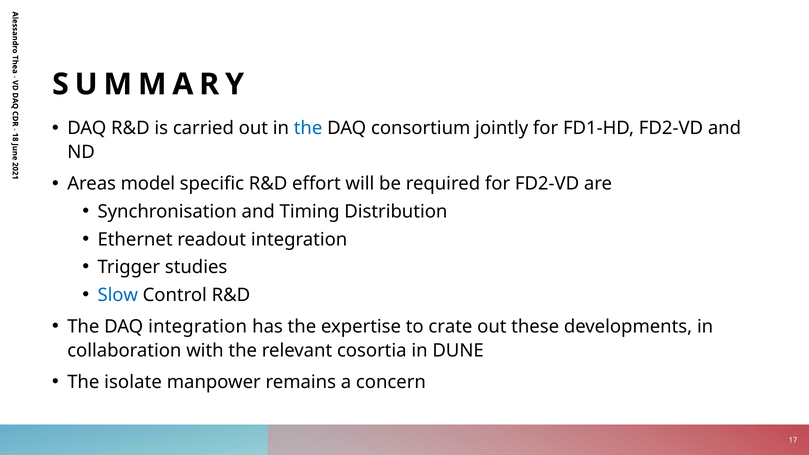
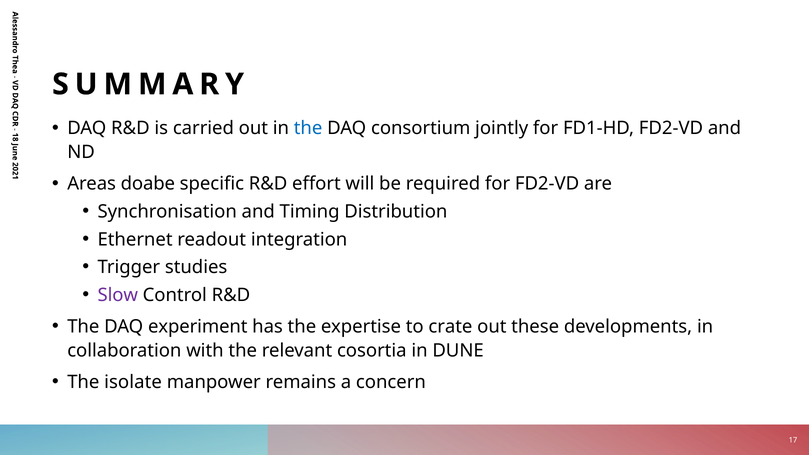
model: model -> doabe
Slow colour: blue -> purple
DAQ integration: integration -> experiment
